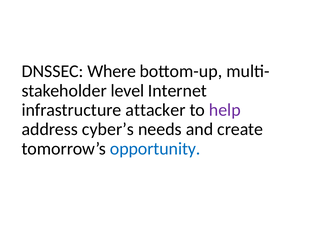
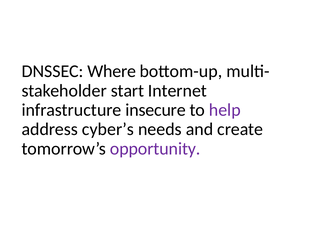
level: level -> start
attacker: attacker -> insecure
opportunity colour: blue -> purple
